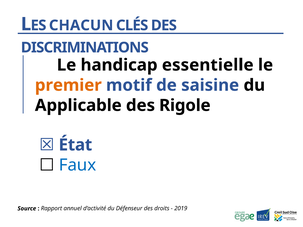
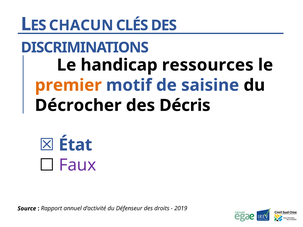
essentielle: essentielle -> ressources
Applicable: Applicable -> Décrocher
Rigole: Rigole -> Décris
Faux colour: blue -> purple
